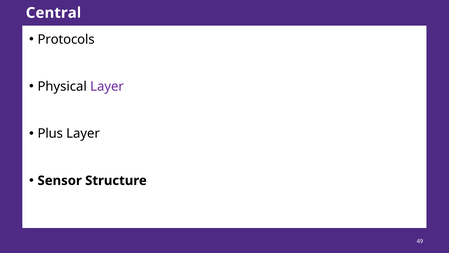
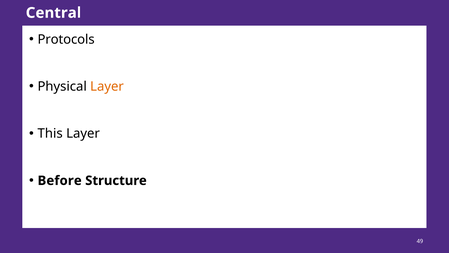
Layer at (107, 86) colour: purple -> orange
Plus: Plus -> This
Sensor: Sensor -> Before
